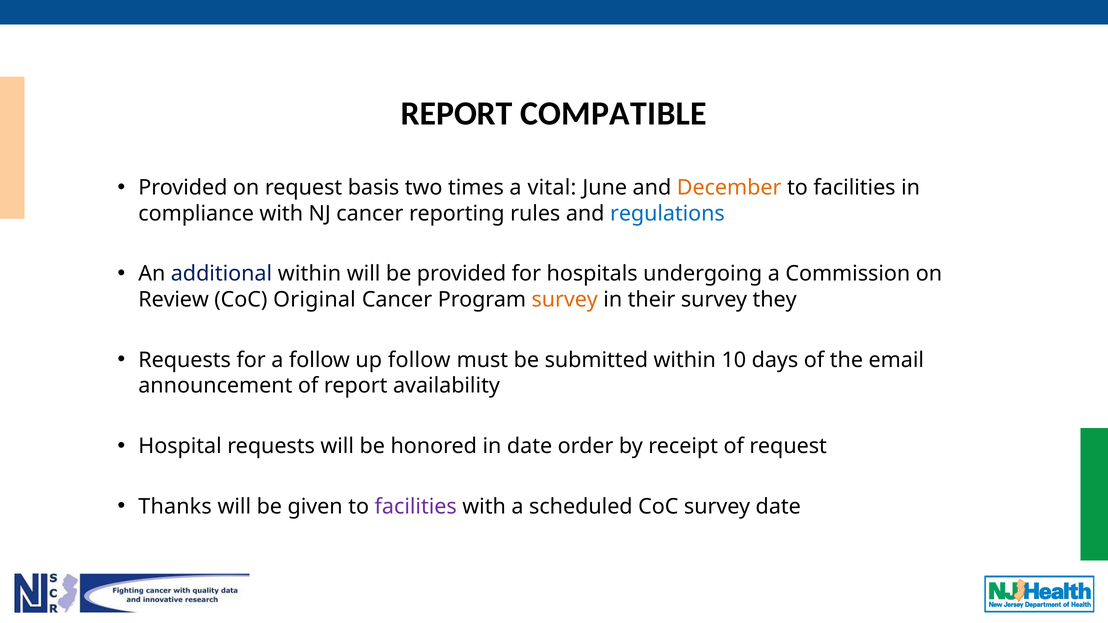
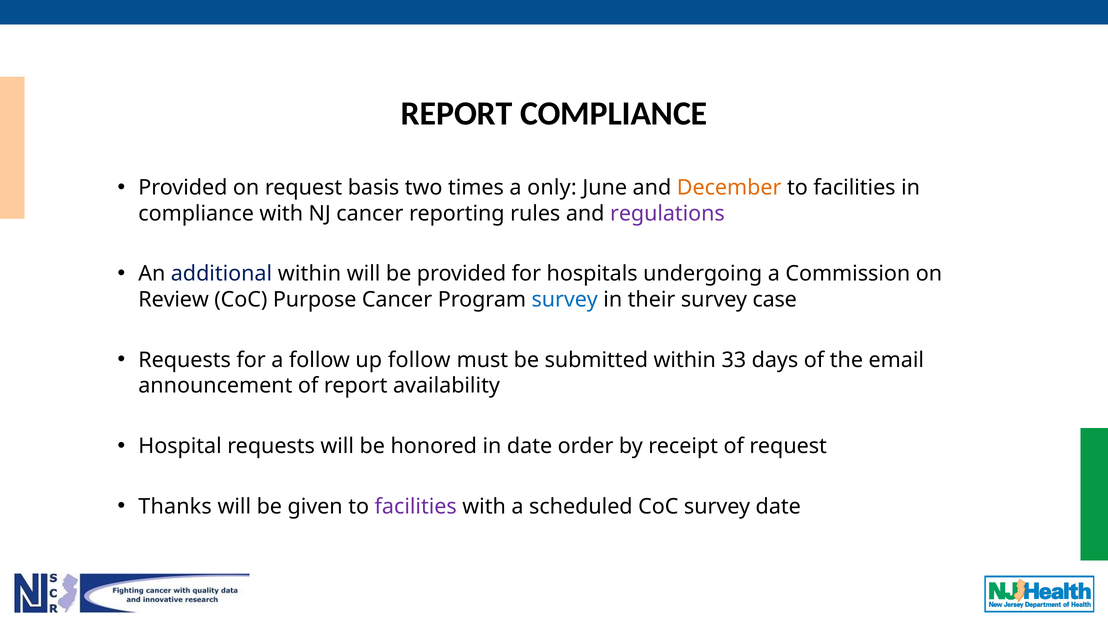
REPORT COMPATIBLE: COMPATIBLE -> COMPLIANCE
vital: vital -> only
regulations colour: blue -> purple
Original: Original -> Purpose
survey at (565, 300) colour: orange -> blue
they: they -> case
10: 10 -> 33
